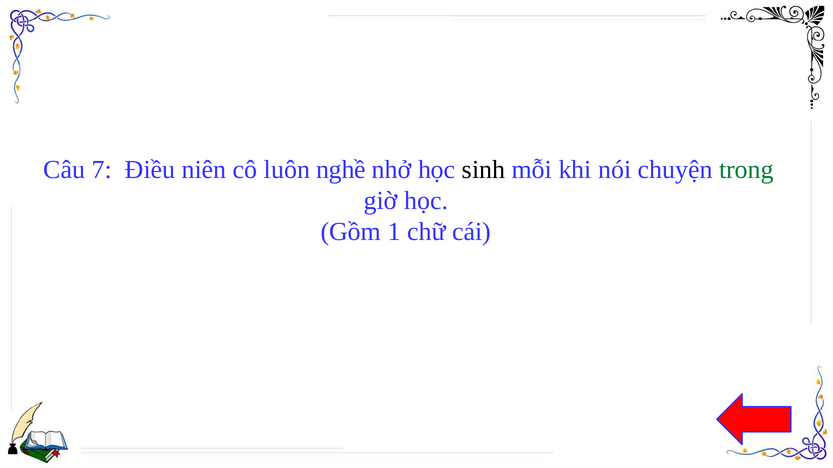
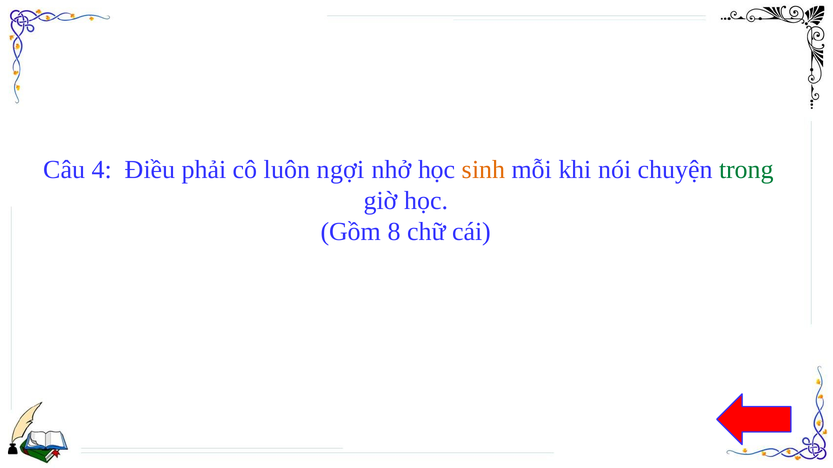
7: 7 -> 4
niên: niên -> phải
nghề: nghề -> ngợi
sinh colour: black -> orange
1: 1 -> 8
